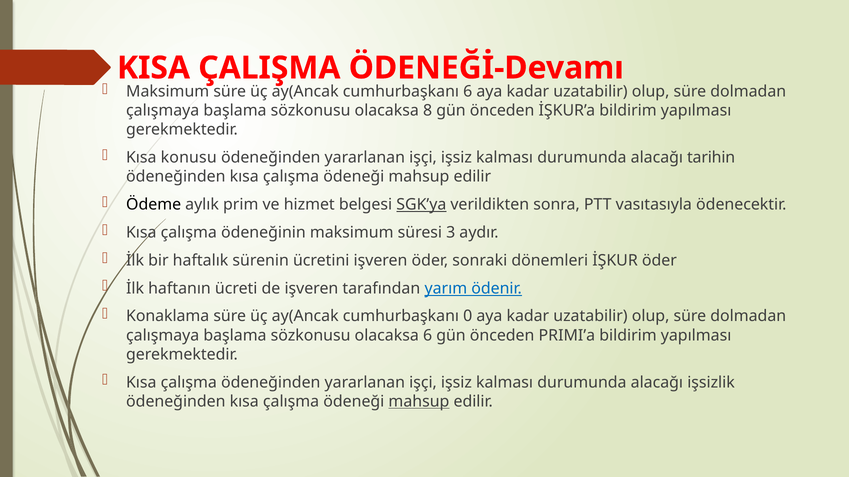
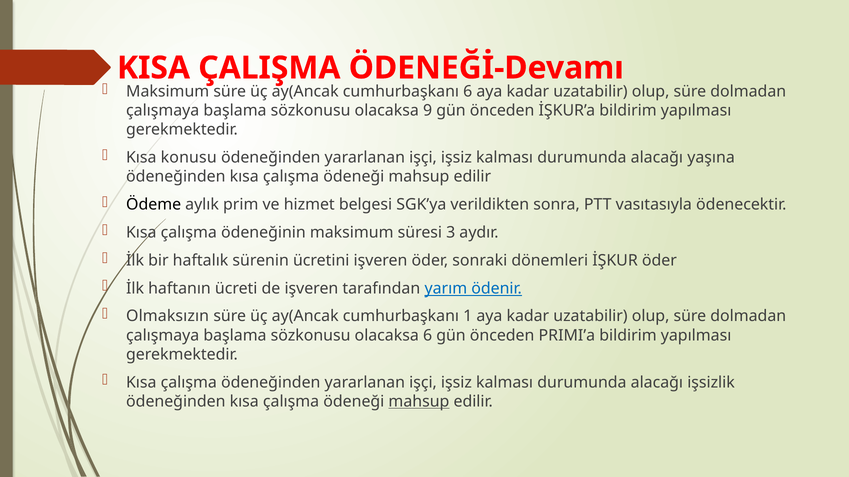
8: 8 -> 9
tarihin: tarihin -> yaşına
SGK’ya underline: present -> none
Konaklama: Konaklama -> Olmaksızın
0: 0 -> 1
